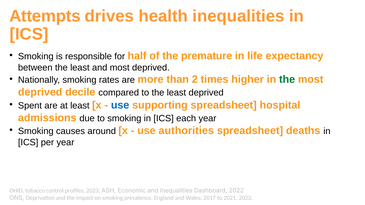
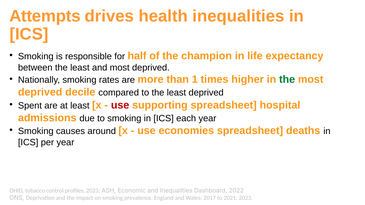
premature: premature -> champion
2: 2 -> 1
use at (120, 105) colour: blue -> red
authorities: authorities -> economies
